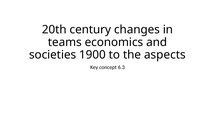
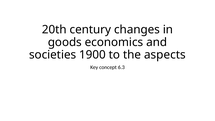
teams: teams -> goods
